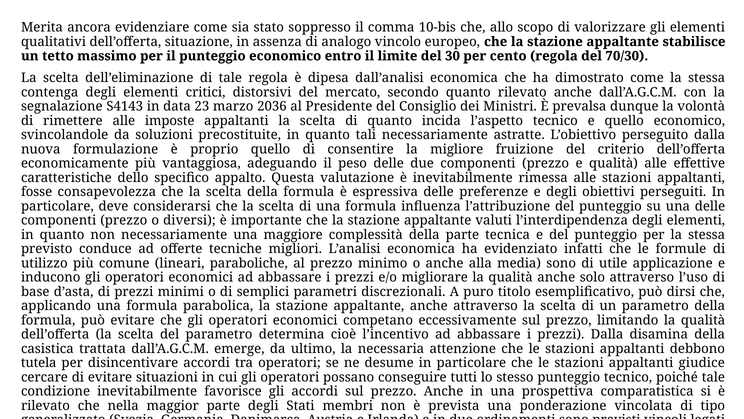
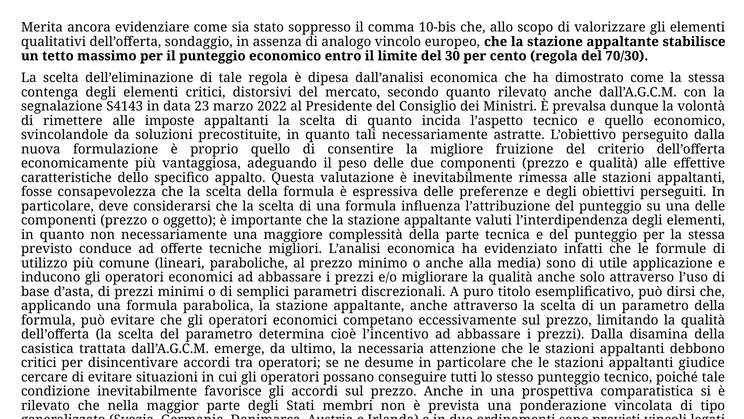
situazione: situazione -> sondaggio
2036: 2036 -> 2022
diversi: diversi -> oggetto
tutela at (39, 363): tutela -> critici
